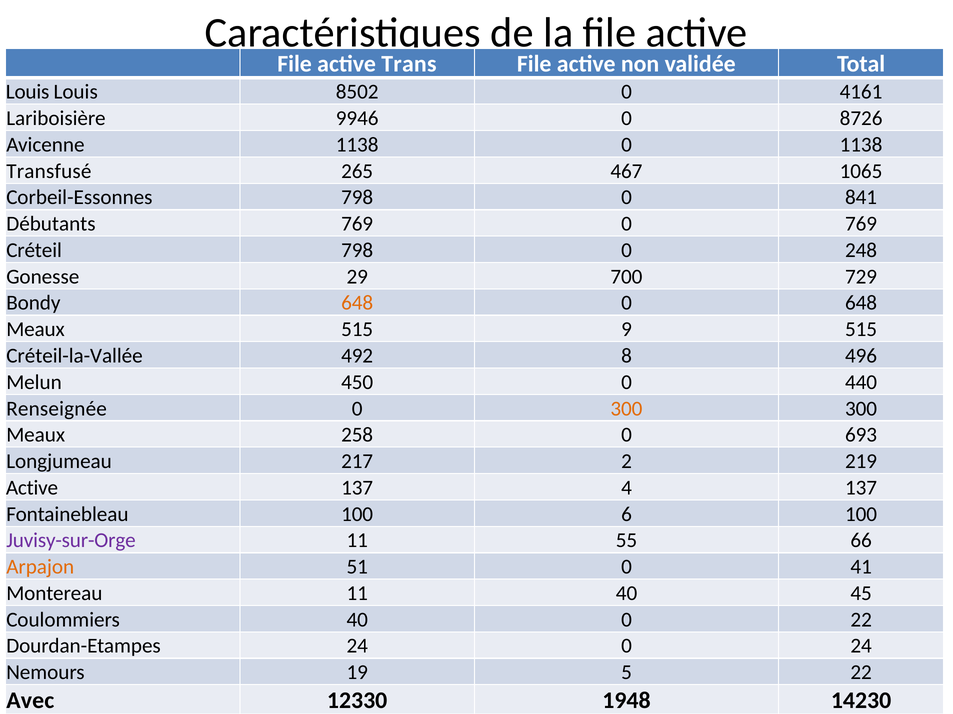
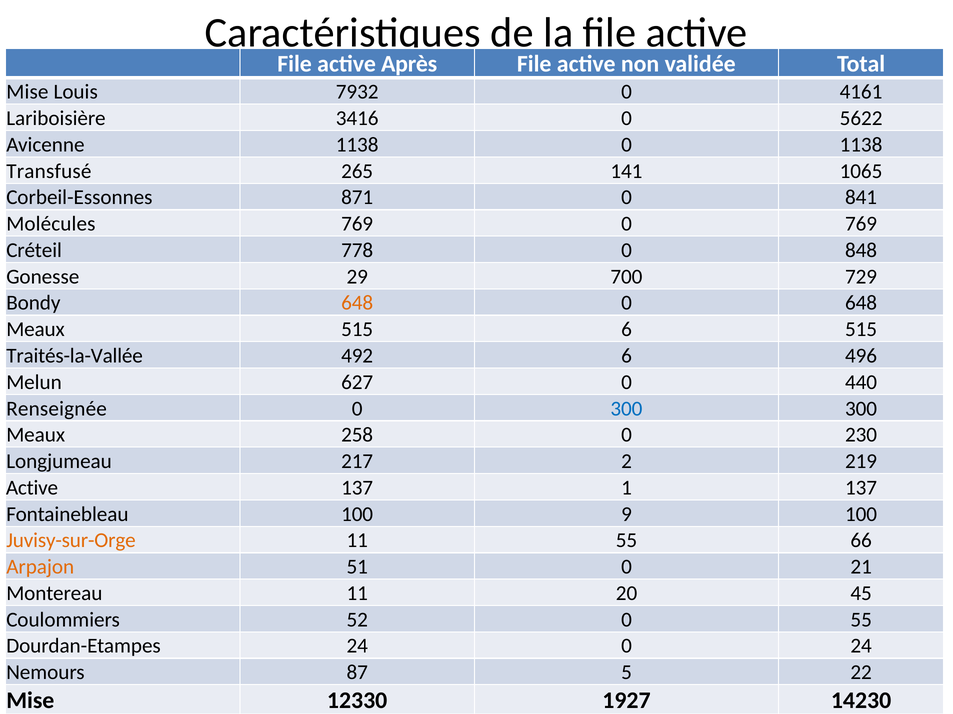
Trans: Trans -> Après
Louis at (28, 92): Louis -> Mise
8502: 8502 -> 7932
9946: 9946 -> 3416
8726: 8726 -> 5622
467: 467 -> 141
Corbeil-Essonnes 798: 798 -> 871
Débutants: Débutants -> Molécules
Créteil 798: 798 -> 778
248: 248 -> 848
515 9: 9 -> 6
Créteil-la-Vallée: Créteil-la-Vallée -> Traités-la-Vallée
492 8: 8 -> 6
450: 450 -> 627
300 at (626, 409) colour: orange -> blue
693: 693 -> 230
4: 4 -> 1
6: 6 -> 9
Juvisy-sur-Orge colour: purple -> orange
41: 41 -> 21
11 40: 40 -> 20
Coulommiers 40: 40 -> 52
0 22: 22 -> 55
19: 19 -> 87
Avec at (30, 701): Avec -> Mise
1948: 1948 -> 1927
